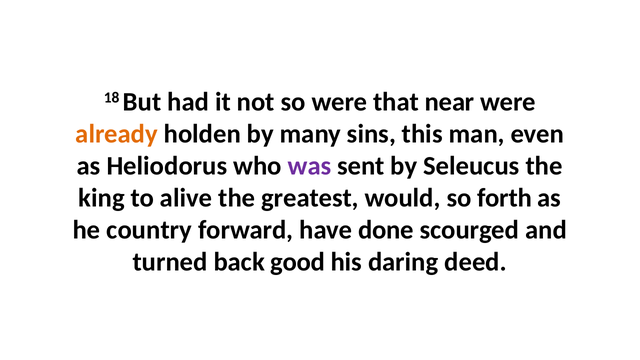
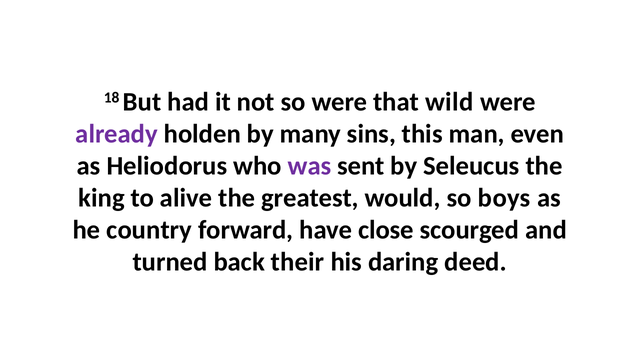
near: near -> wild
already colour: orange -> purple
forth: forth -> boys
done: done -> close
good: good -> their
